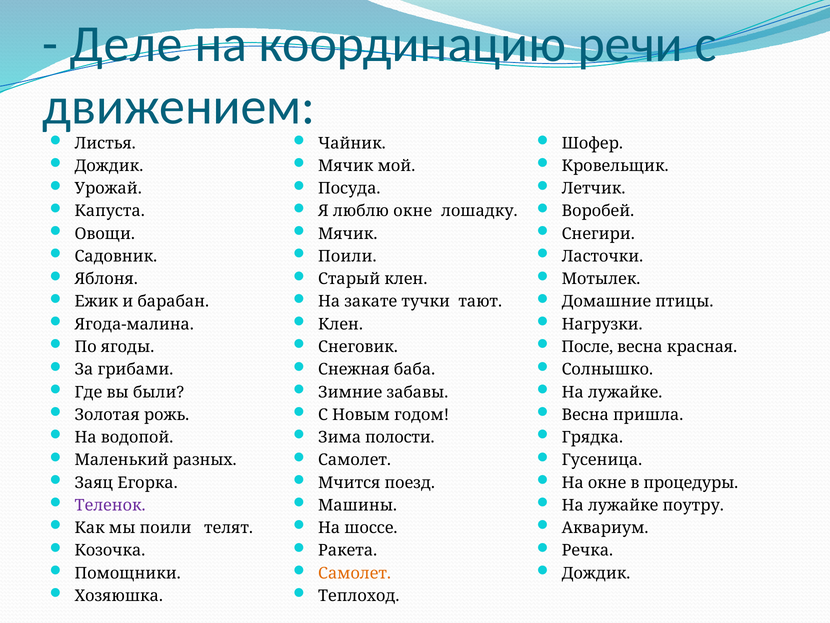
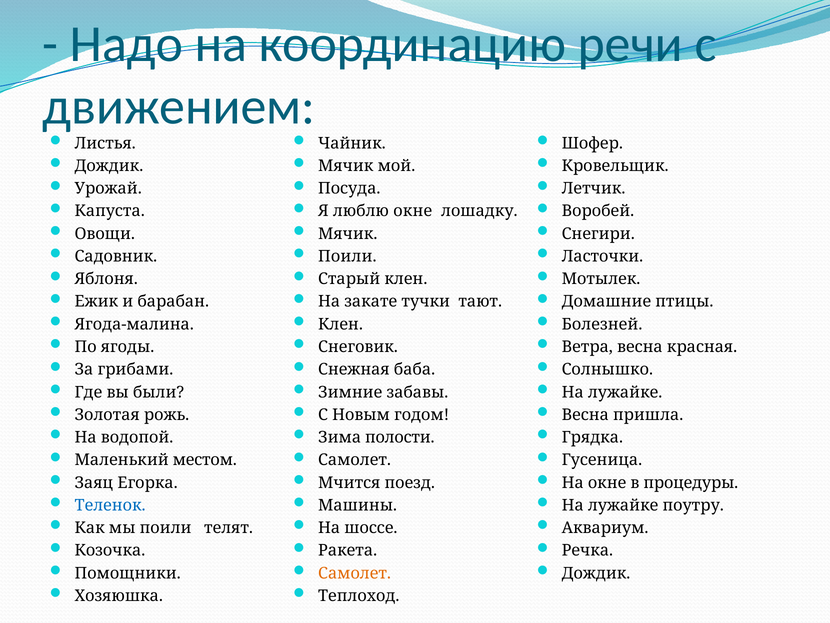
Деле: Деле -> Надо
Нагрузки: Нагрузки -> Болезней
После: После -> Ветра
разных: разных -> местом
Теленок colour: purple -> blue
